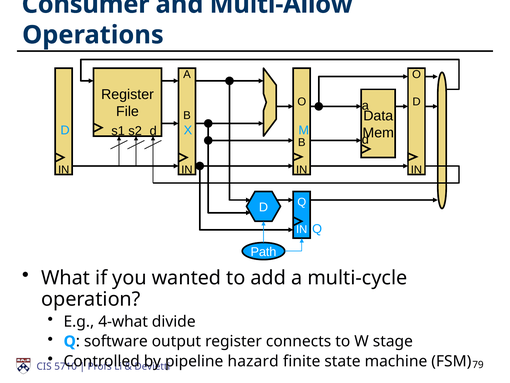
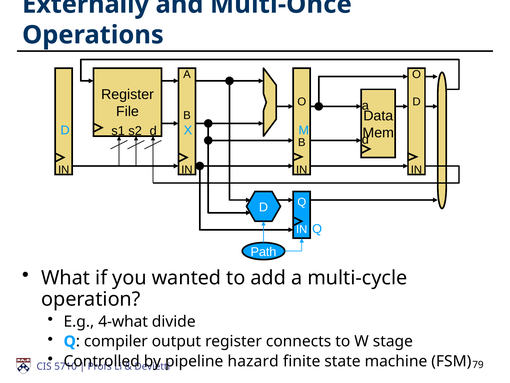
Consumer: Consumer -> Externally
Multi-Allow: Multi-Allow -> Multi-Once
software: software -> compiler
